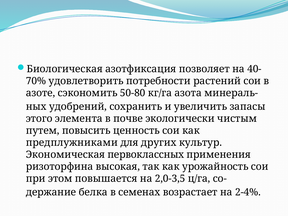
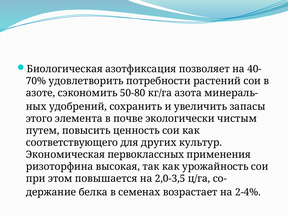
предплужниками: предплужниками -> соответствующего
